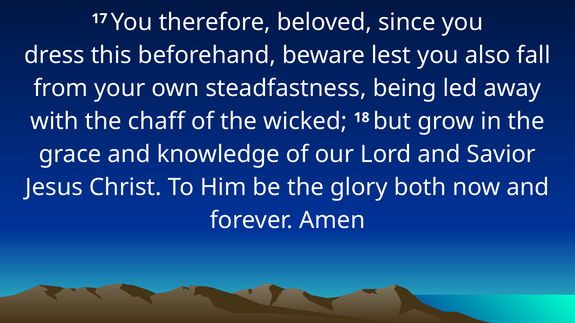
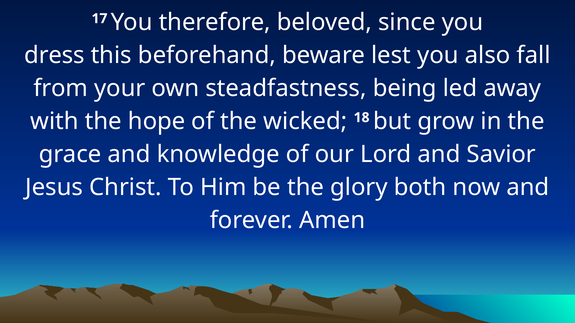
chaff: chaff -> hope
